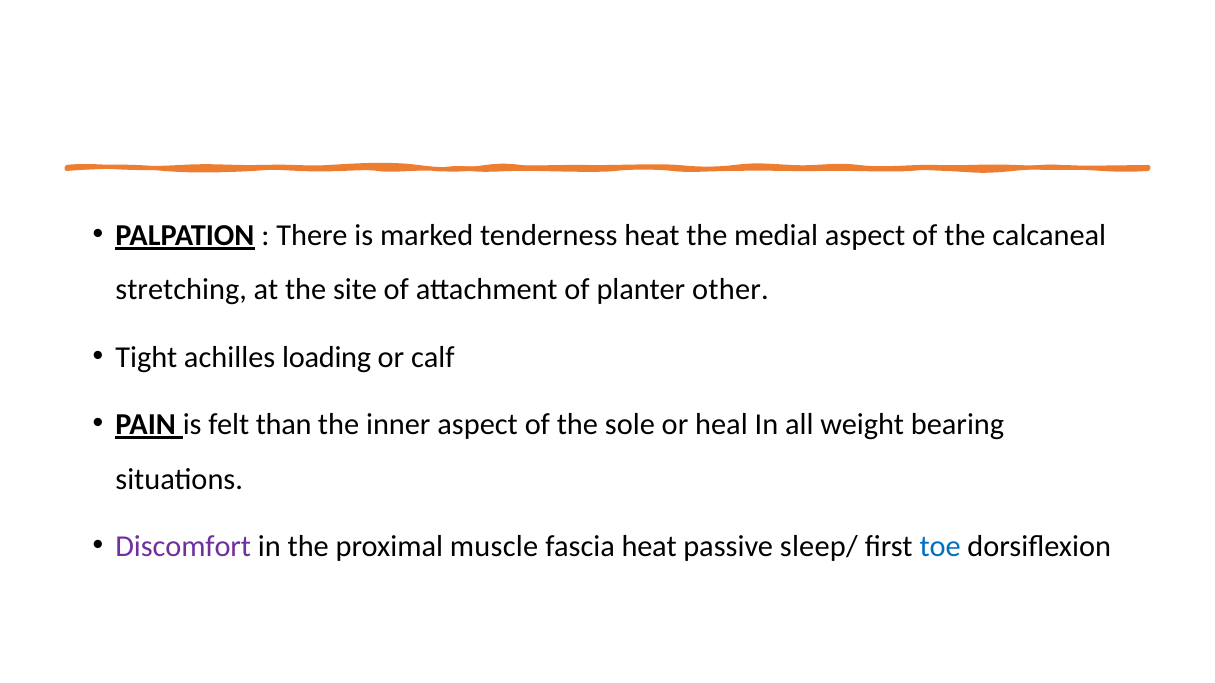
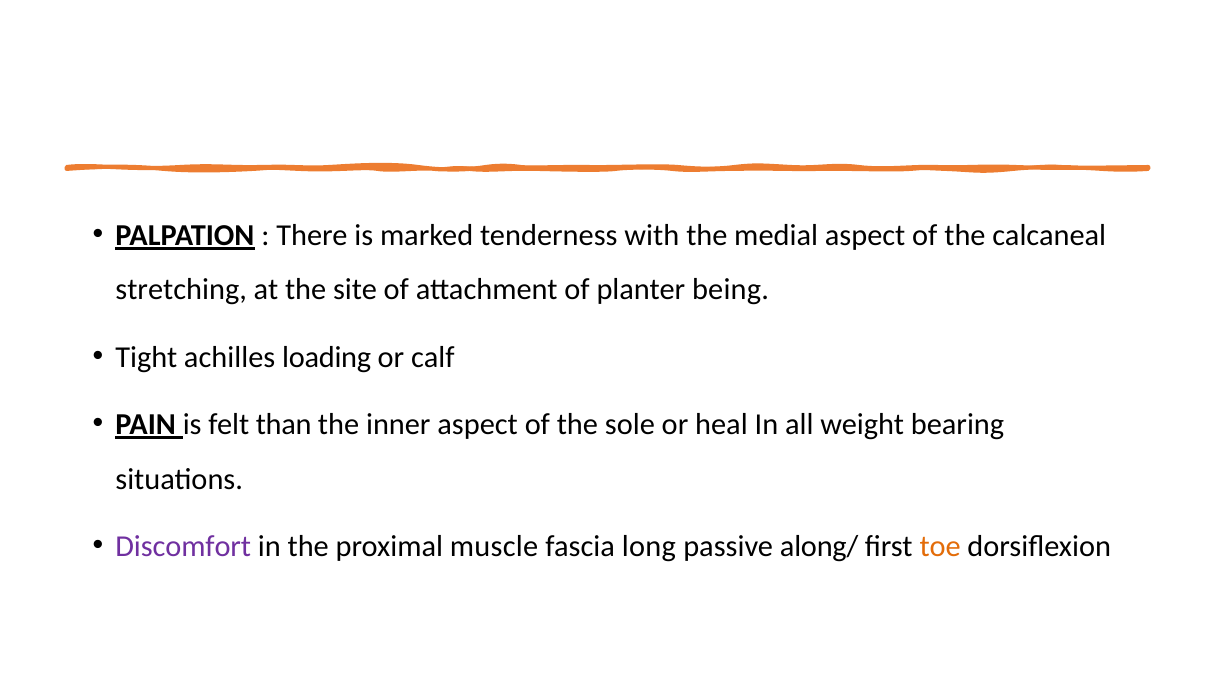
tenderness heat: heat -> with
other: other -> being
fascia heat: heat -> long
sleep/: sleep/ -> along/
toe colour: blue -> orange
